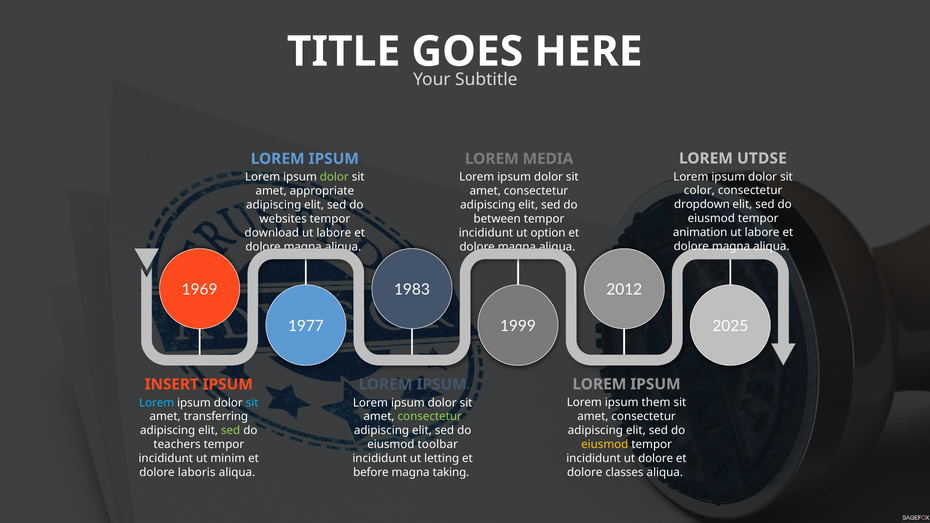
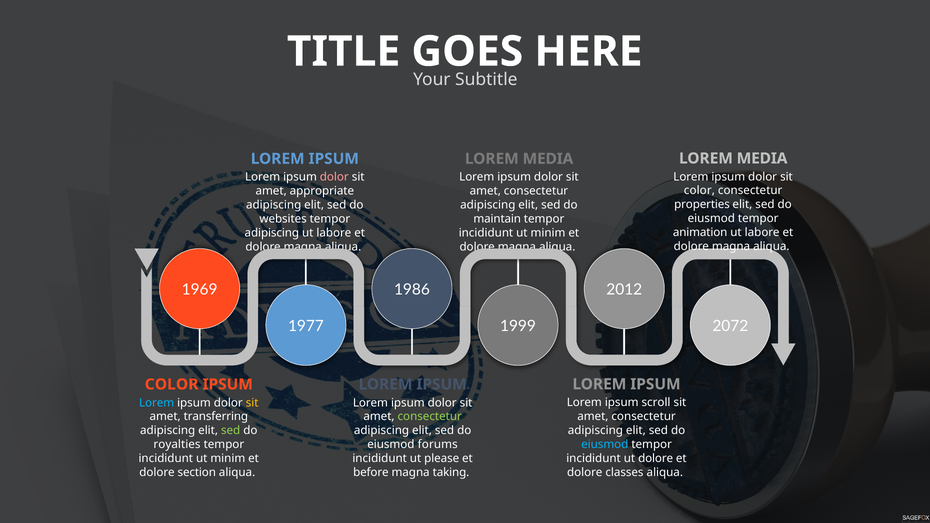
UTDSE at (762, 158): UTDSE -> MEDIA
dolor at (334, 177) colour: light green -> pink
dropdown: dropdown -> properties
between: between -> maintain
download at (272, 233): download -> adipiscing
option at (548, 233): option -> minim
1983: 1983 -> 1986
2025: 2025 -> 2072
INSERT at (172, 384): INSERT -> COLOR
them: them -> scroll
sit at (252, 403) colour: light blue -> yellow
eiusmod at (605, 444) colour: yellow -> light blue
teachers: teachers -> royalties
toolbar: toolbar -> forums
letting: letting -> please
laboris: laboris -> section
